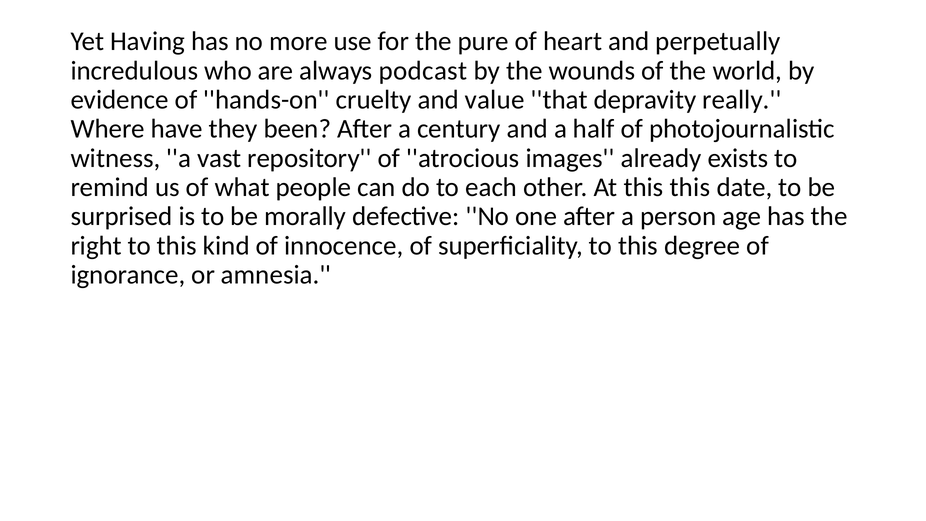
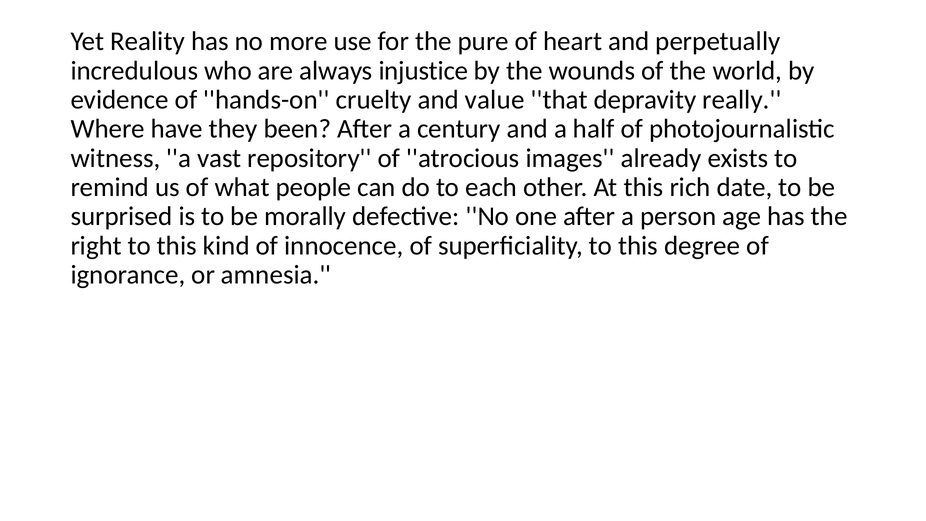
Having: Having -> Reality
podcast: podcast -> injustice
this this: this -> rich
